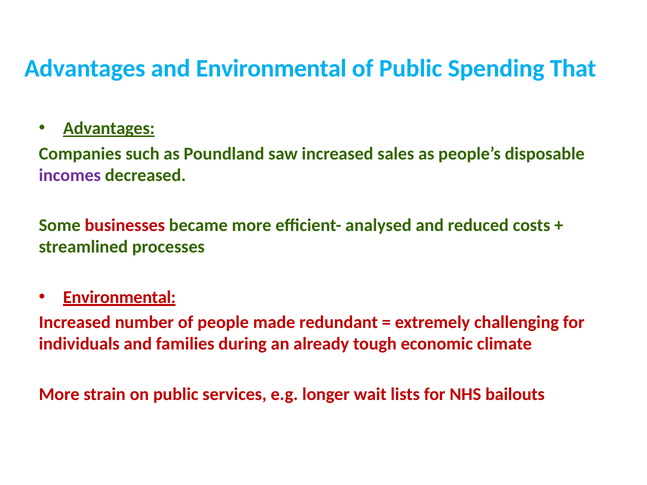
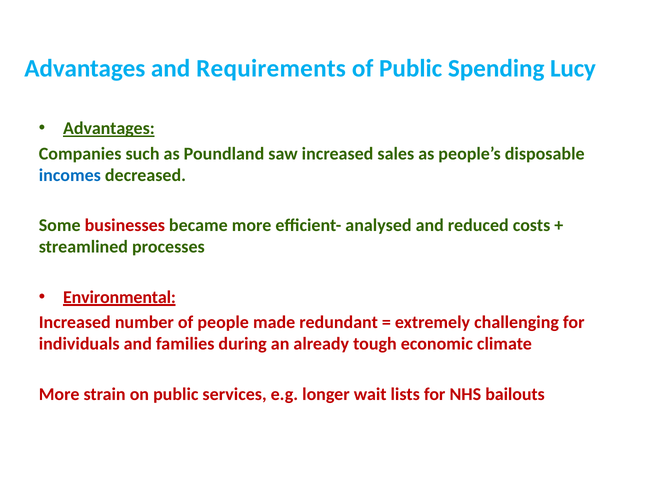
and Environmental: Environmental -> Requirements
That: That -> Lucy
incomes colour: purple -> blue
